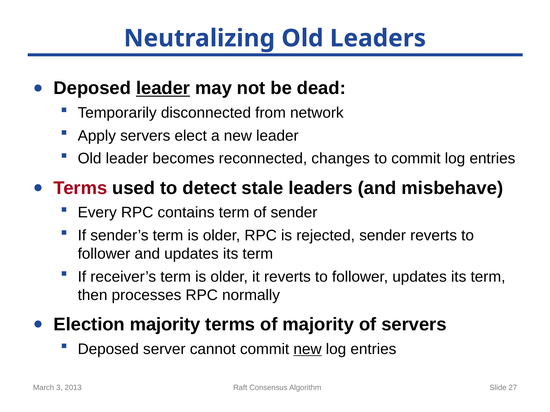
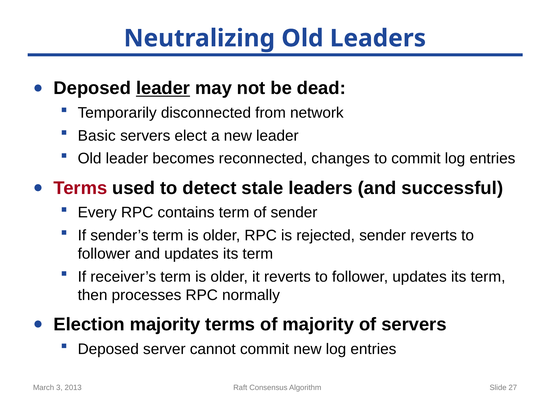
Apply: Apply -> Basic
misbehave: misbehave -> successful
new at (308, 350) underline: present -> none
